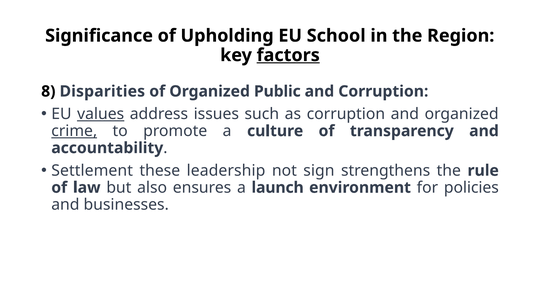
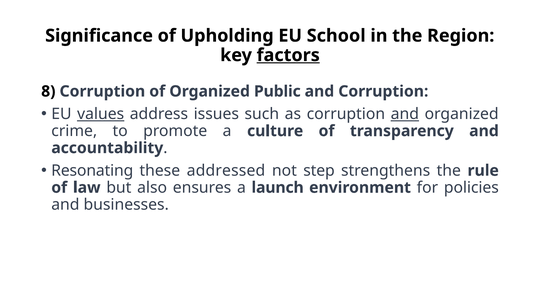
8 Disparities: Disparities -> Corruption
and at (405, 114) underline: none -> present
crime underline: present -> none
Settlement: Settlement -> Resonating
leadership: leadership -> addressed
sign: sign -> step
